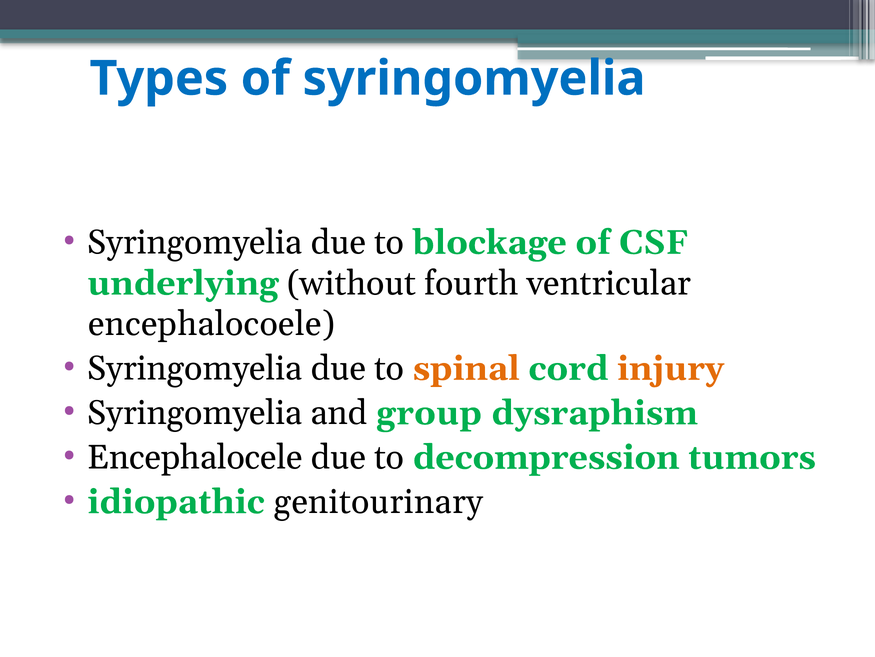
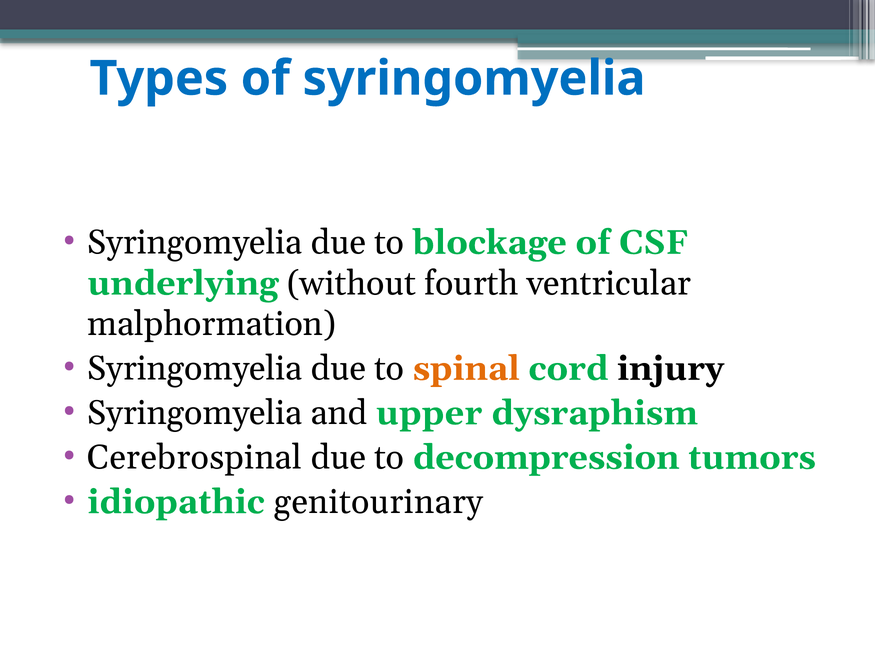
encephalocoele: encephalocoele -> malphormation
injury colour: orange -> black
group: group -> upper
Encephalocele: Encephalocele -> Cerebrospinal
